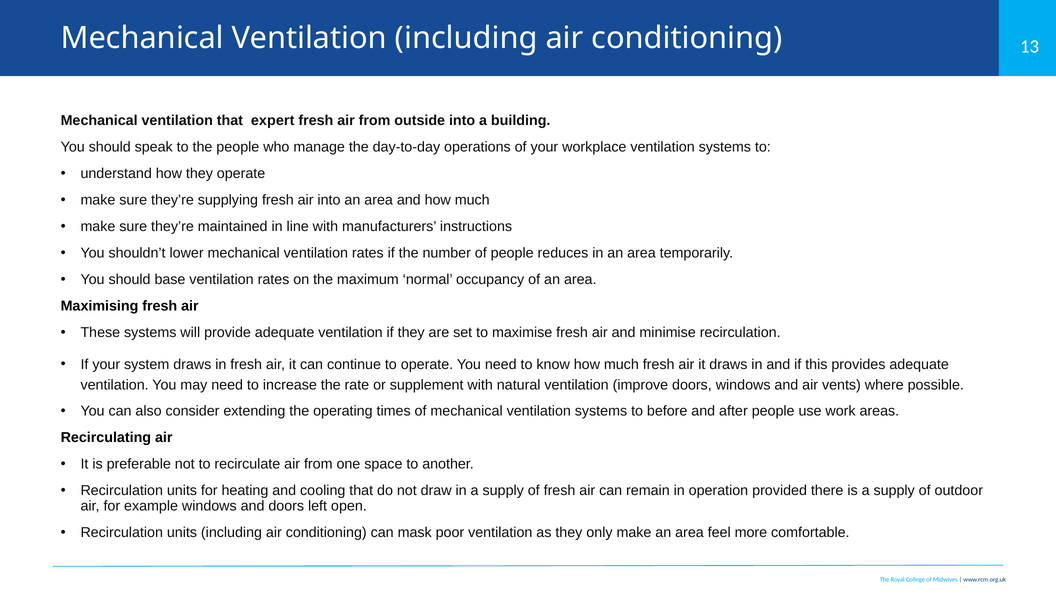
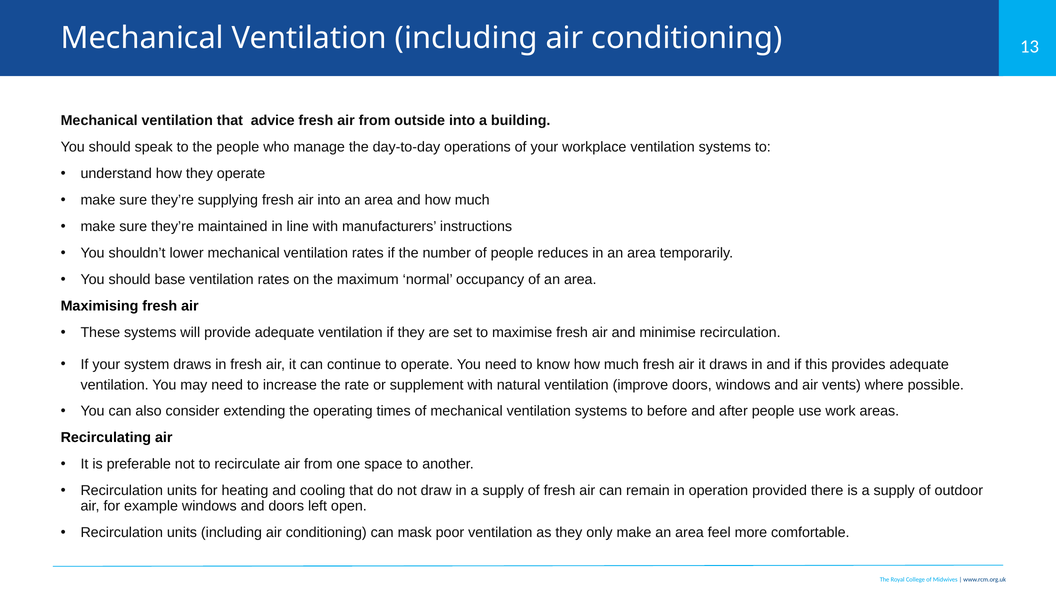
expert: expert -> advice
